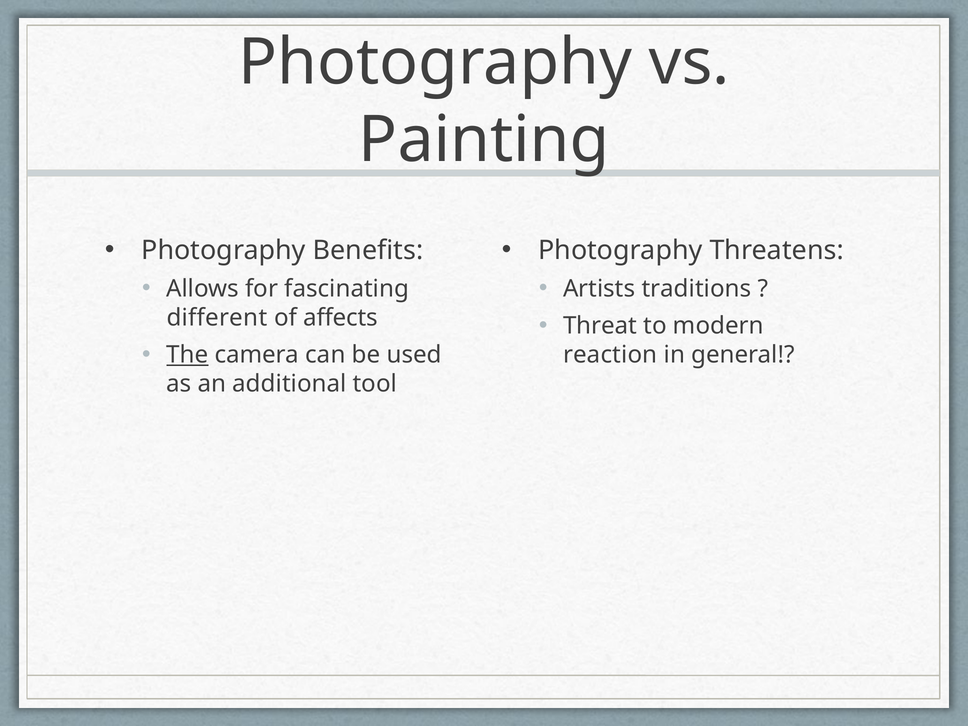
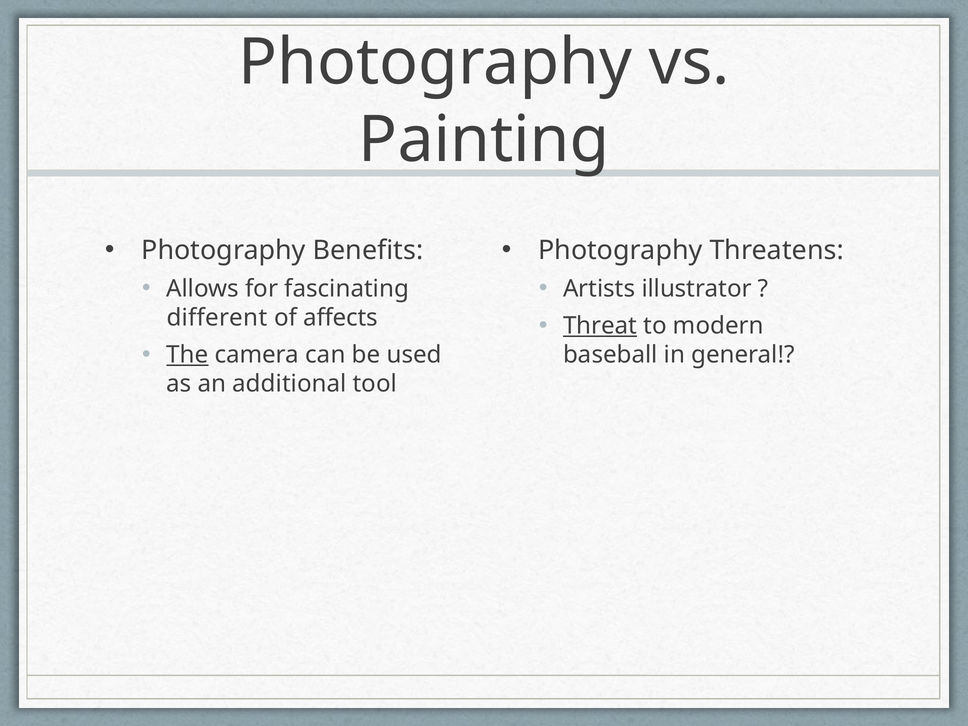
traditions: traditions -> illustrator
Threat underline: none -> present
reaction: reaction -> baseball
